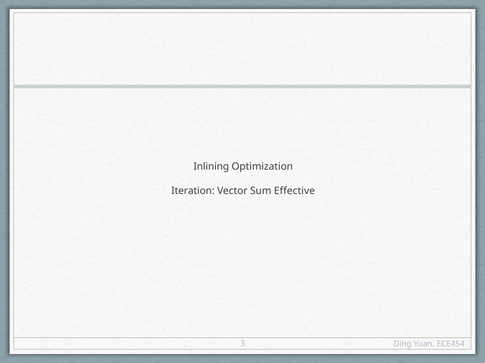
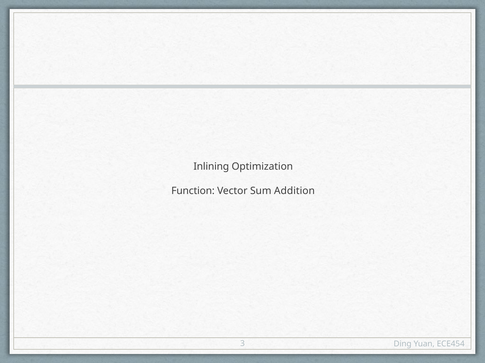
Iteration: Iteration -> Function
Effective: Effective -> Addition
